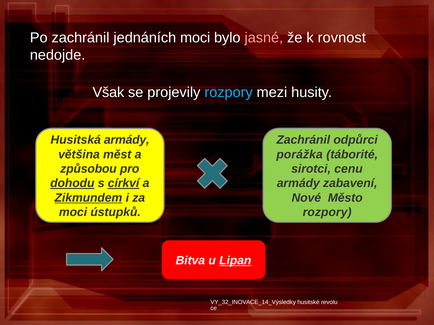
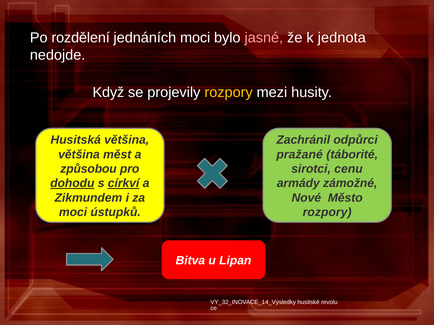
Po zachránil: zachránil -> rozdělení
rovnost: rovnost -> jednota
Však: Však -> Když
rozpory at (229, 93) colour: light blue -> yellow
Husitská armády: armády -> většina
porážka: porážka -> pražané
zabavení: zabavení -> zámožné
Zikmundem underline: present -> none
Lipan underline: present -> none
